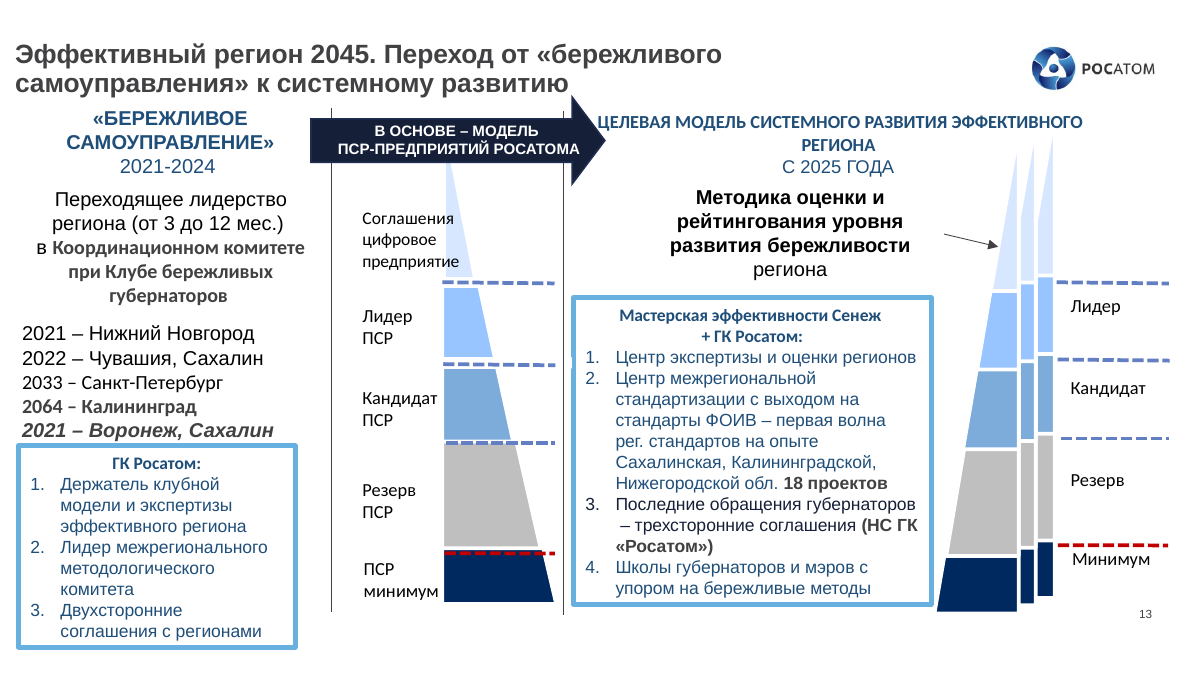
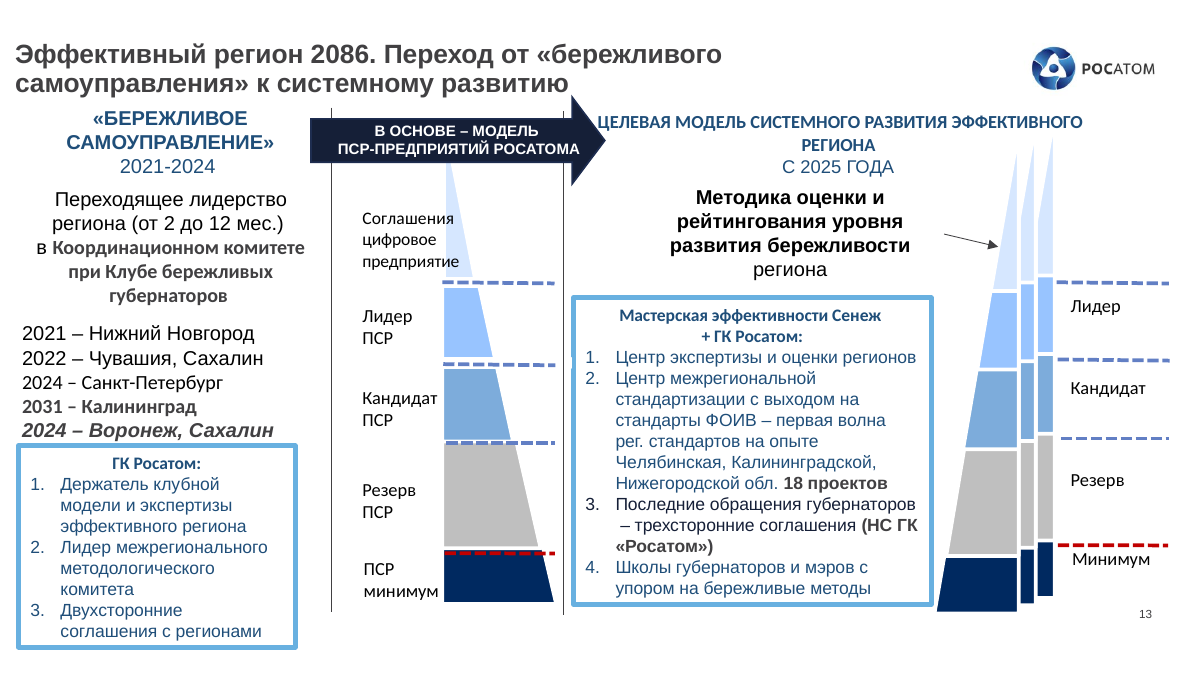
2045: 2045 -> 2086
от 3: 3 -> 2
2033 at (42, 382): 2033 -> 2024
2064: 2064 -> 2031
2021 at (44, 431): 2021 -> 2024
Сахалинская: Сахалинская -> Челябинская
